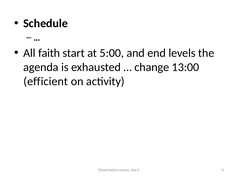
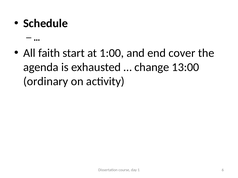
5:00: 5:00 -> 1:00
levels: levels -> cover
efficient: efficient -> ordinary
